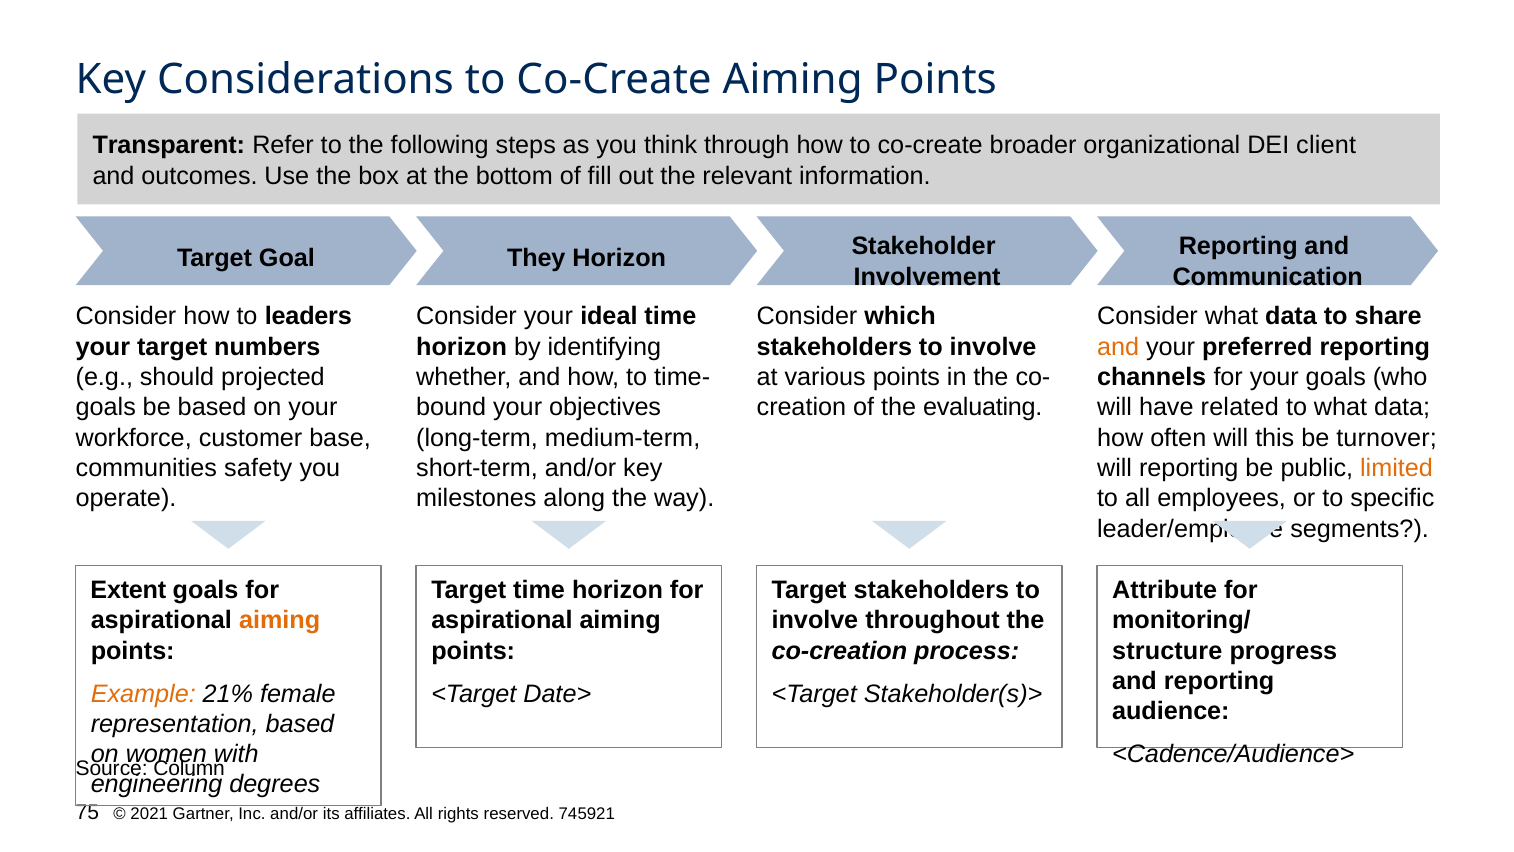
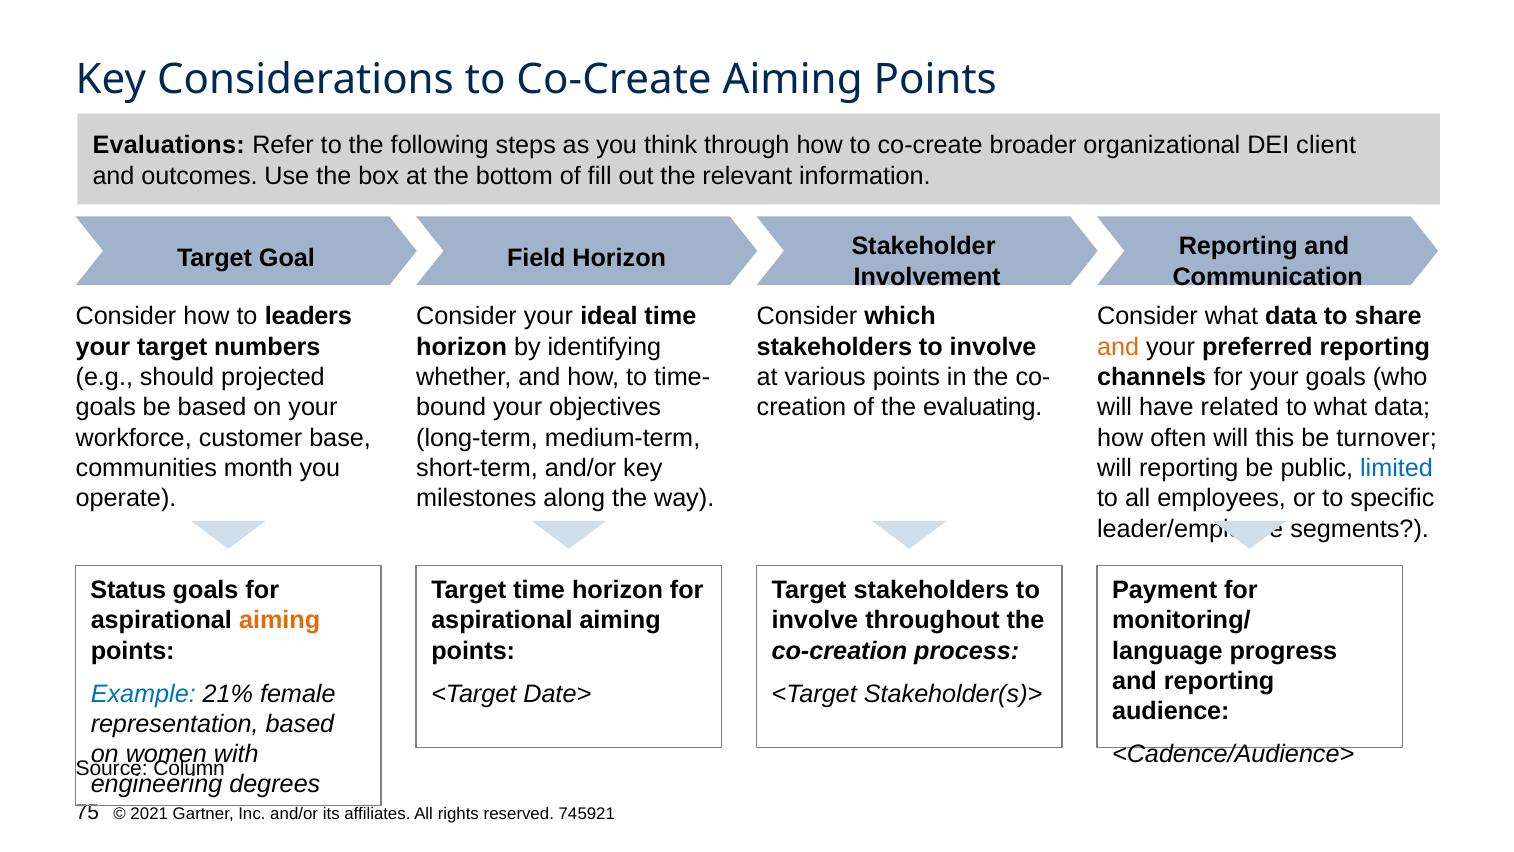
Transparent: Transparent -> Evaluations
They: They -> Field
safety: safety -> month
limited colour: orange -> blue
Extent: Extent -> Status
Attribute: Attribute -> Payment
structure: structure -> language
Example colour: orange -> blue
